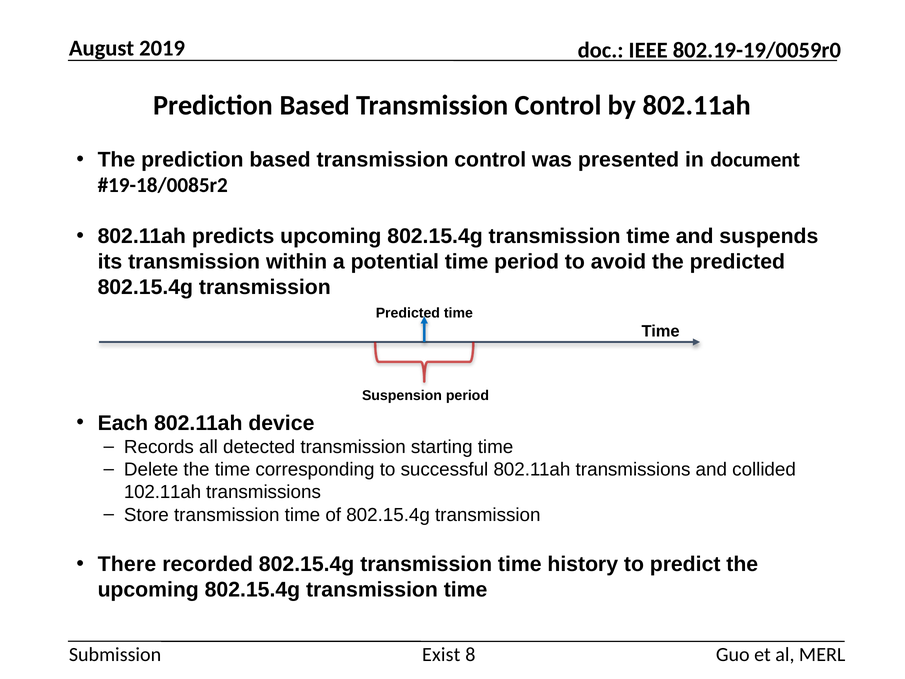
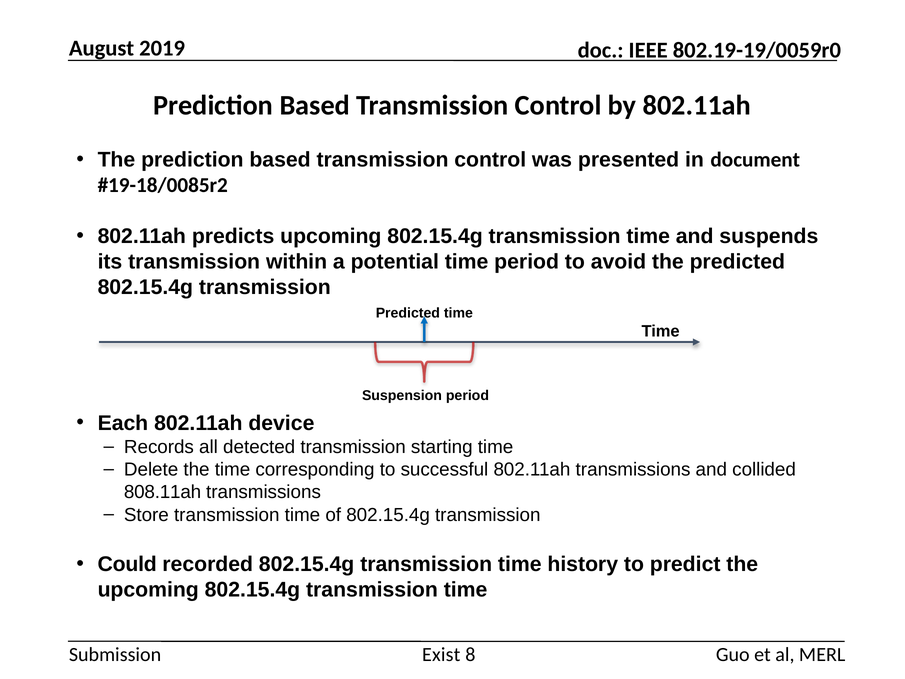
102.11ah: 102.11ah -> 808.11ah
There: There -> Could
